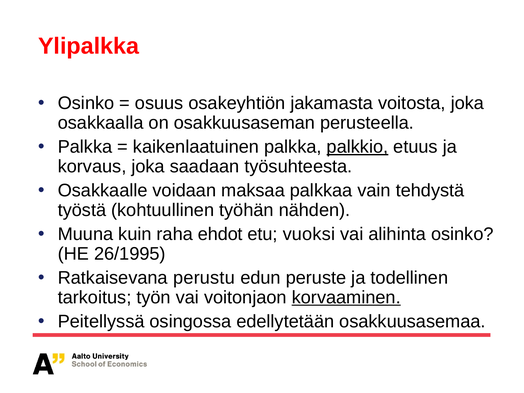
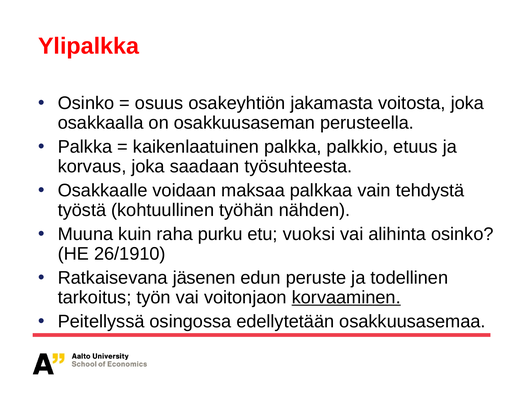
palkkio underline: present -> none
ehdot: ehdot -> purku
26/1995: 26/1995 -> 26/1910
perustu: perustu -> jäsenen
